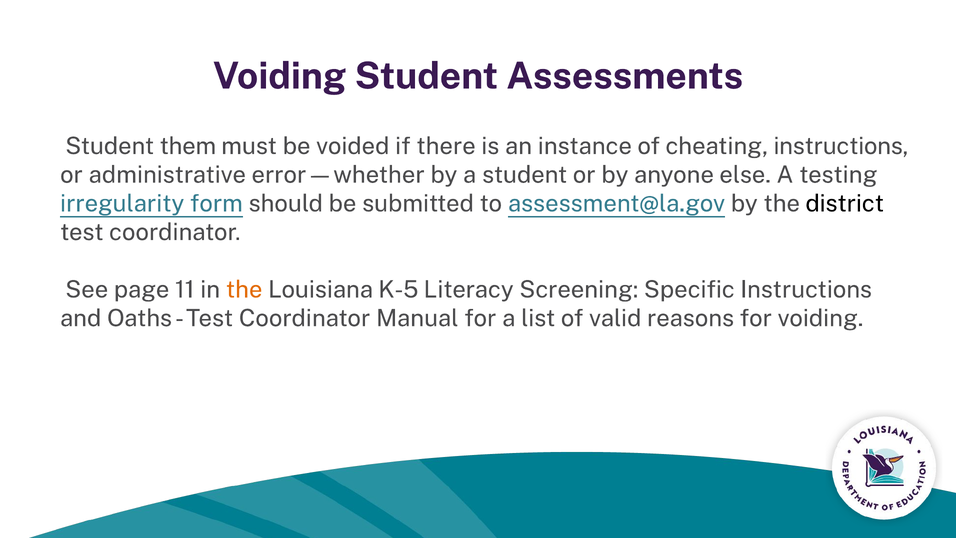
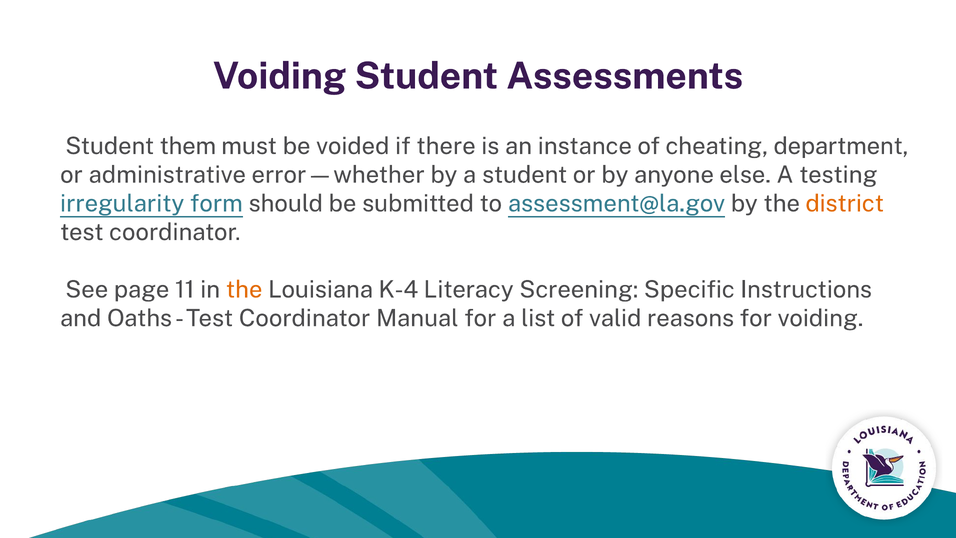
cheating instructions: instructions -> department
district colour: black -> orange
K-5: K-5 -> K-4
